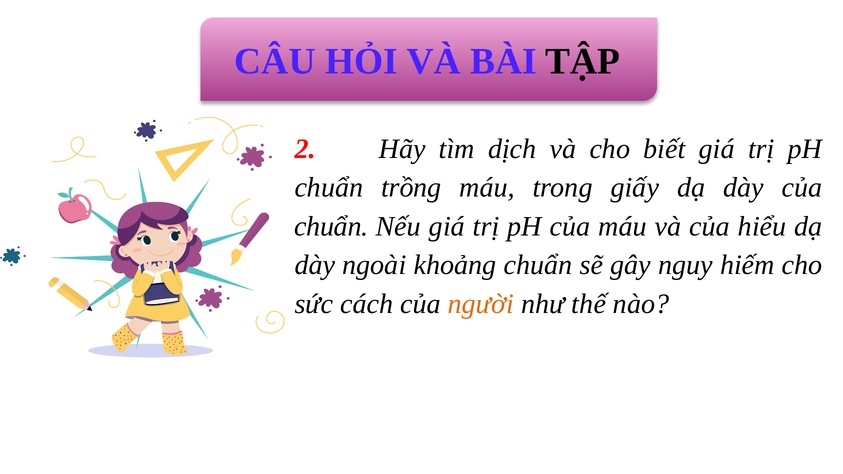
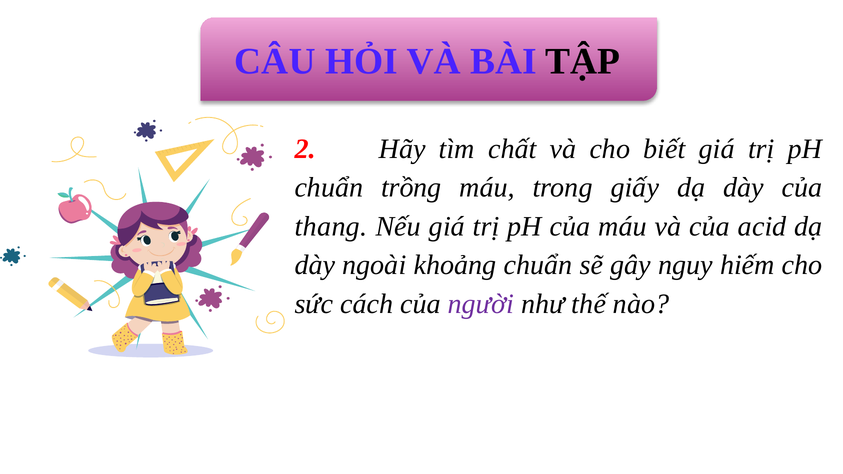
dịch: dịch -> chất
chuẩn at (331, 226): chuẩn -> thang
hiểu: hiểu -> acid
người colour: orange -> purple
